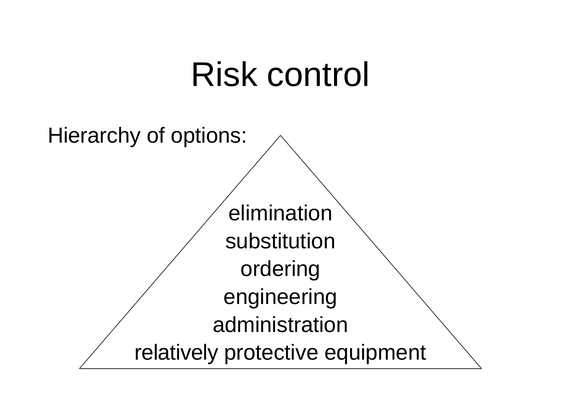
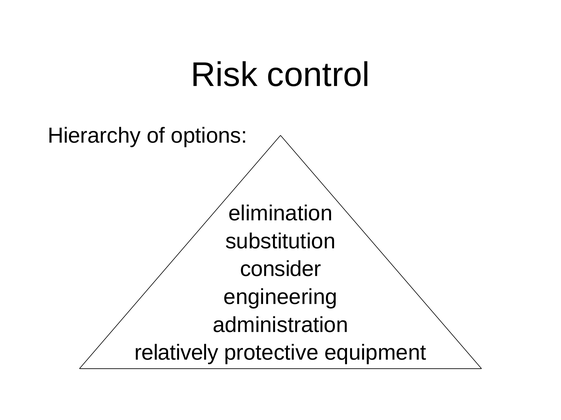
ordering: ordering -> consider
